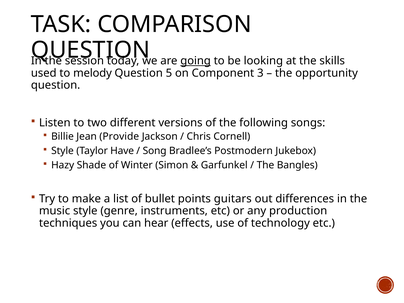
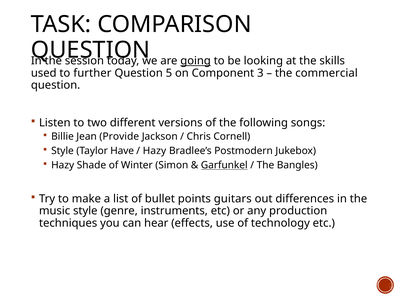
melody: melody -> further
opportunity: opportunity -> commercial
Song at (155, 151): Song -> Hazy
Garfunkel underline: none -> present
